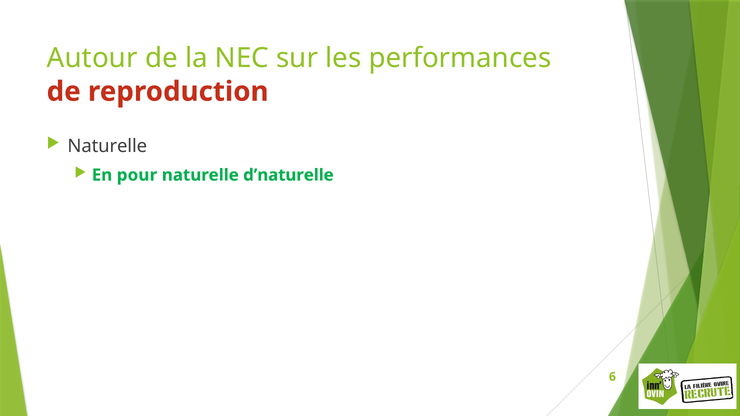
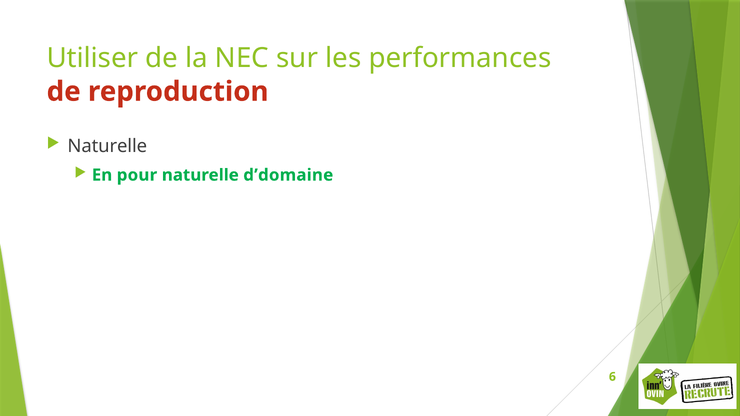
Autour: Autour -> Utiliser
d’naturelle: d’naturelle -> d’domaine
